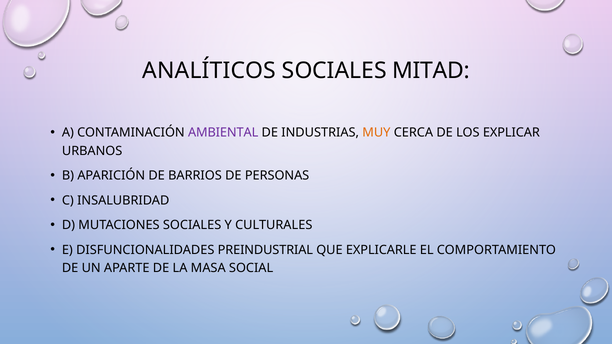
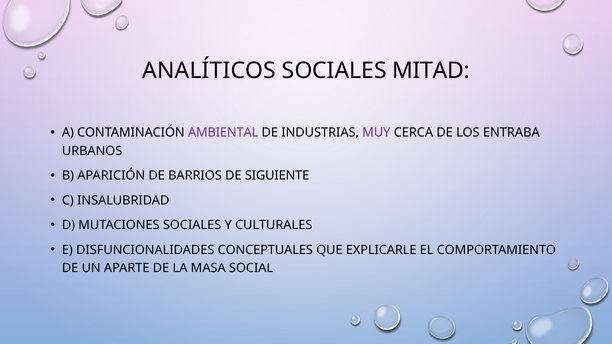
MUY colour: orange -> purple
EXPLICAR: EXPLICAR -> ENTRABA
PERSONAS: PERSONAS -> SIGUIENTE
PREINDUSTRIAL: PREINDUSTRIAL -> CONCEPTUALES
